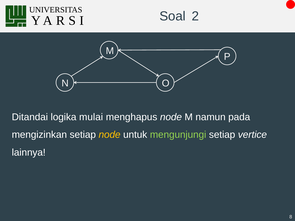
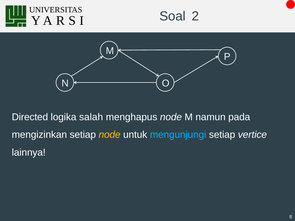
Ditandai: Ditandai -> Directed
mulai: mulai -> salah
mengunjungi colour: light green -> light blue
